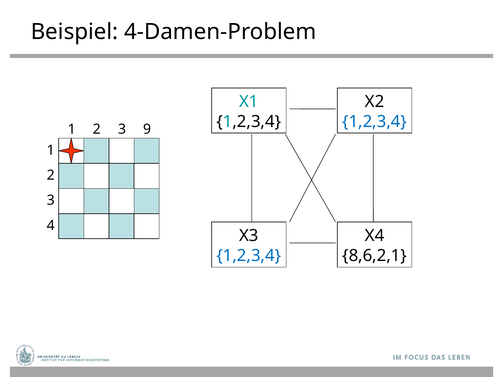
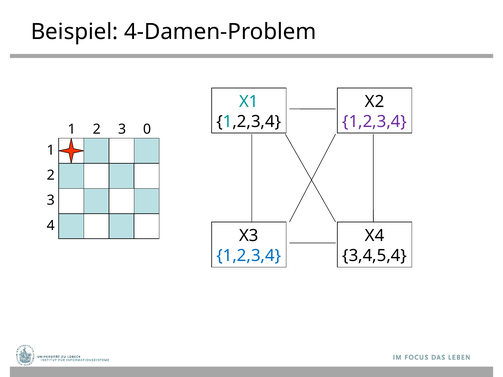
1,2,3,4 at (375, 122) colour: blue -> purple
9: 9 -> 0
8,6,2,1: 8,6,2,1 -> 3,4,5,4
